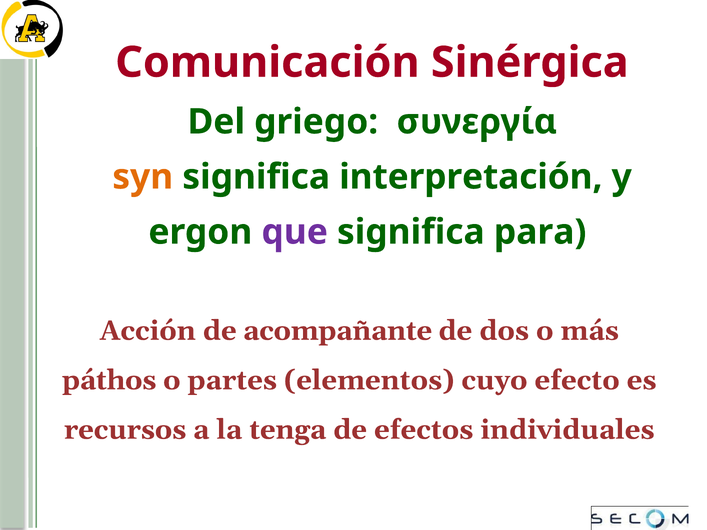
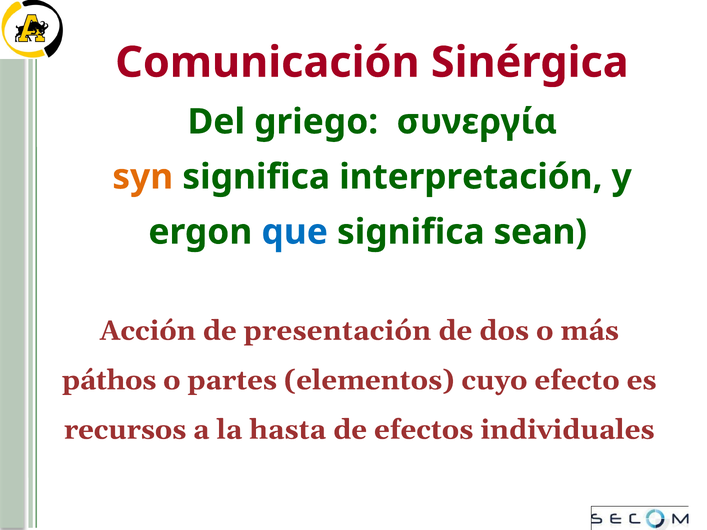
que colour: purple -> blue
para: para -> sean
acompañante: acompañante -> presentación
tenga: tenga -> hasta
